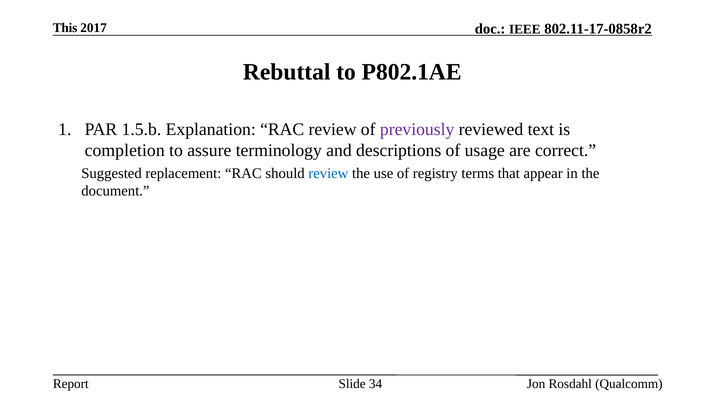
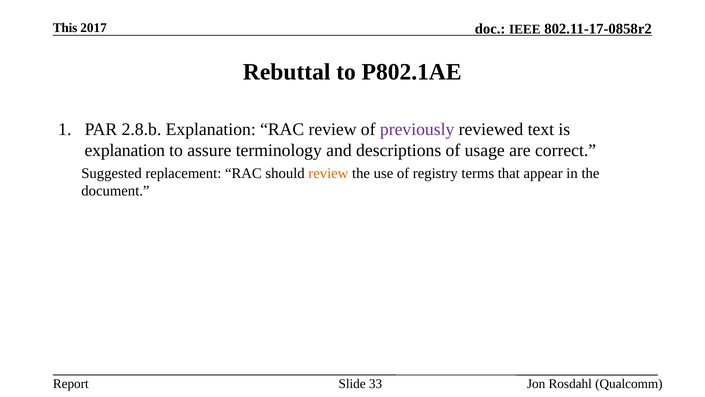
1.5.b: 1.5.b -> 2.8.b
completion at (125, 150): completion -> explanation
review at (328, 173) colour: blue -> orange
34: 34 -> 33
